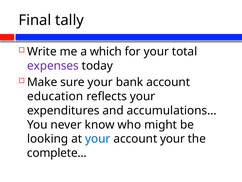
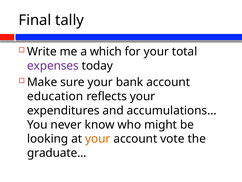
your at (98, 138) colour: blue -> orange
account your: your -> vote
complete: complete -> graduate
